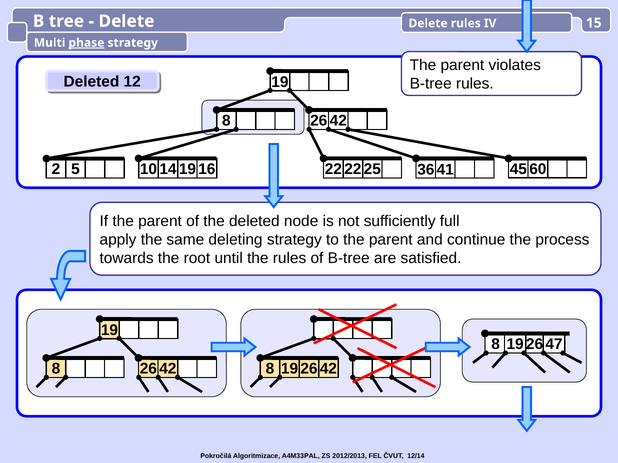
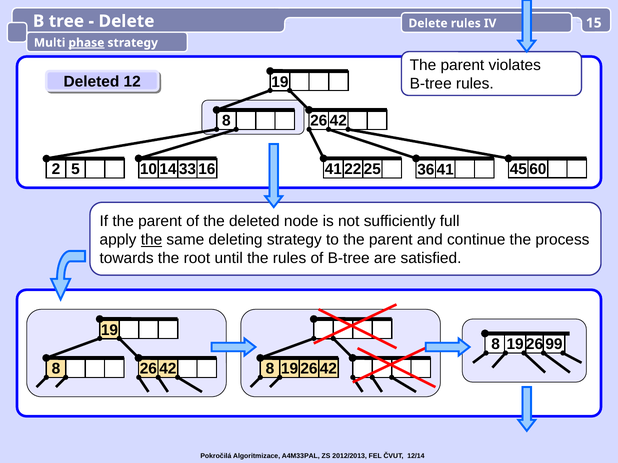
10 19: 19 -> 33
5 22: 22 -> 41
the at (151, 240) underline: none -> present
47: 47 -> 99
